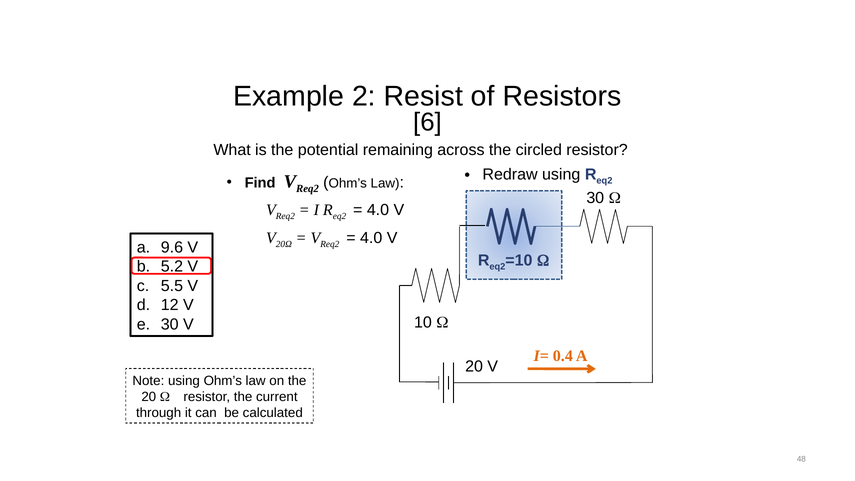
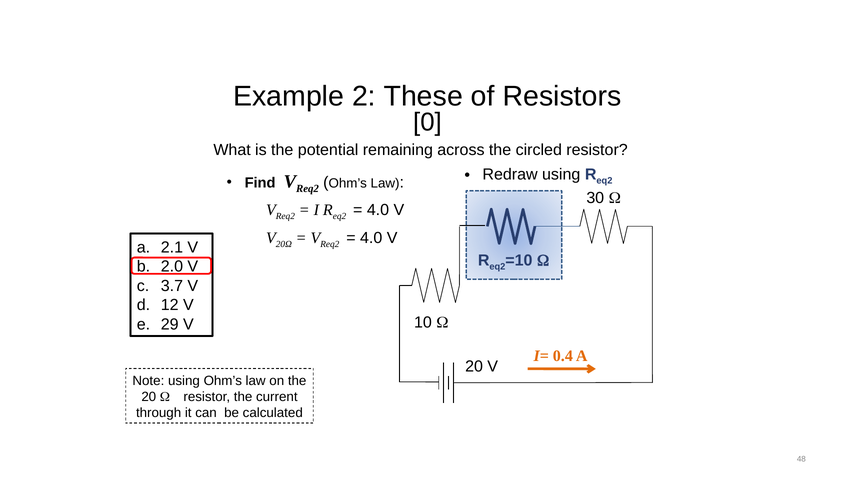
Resist: Resist -> These
6: 6 -> 0
9.6: 9.6 -> 2.1
5.2: 5.2 -> 2.0
5.5: 5.5 -> 3.7
30 at (170, 324): 30 -> 29
